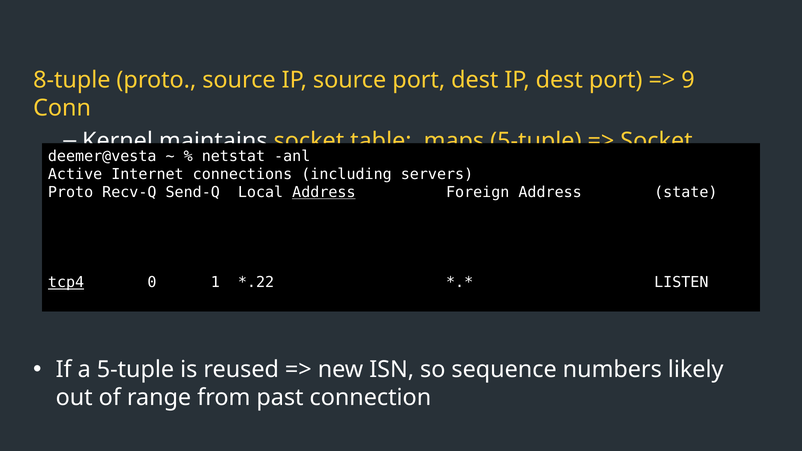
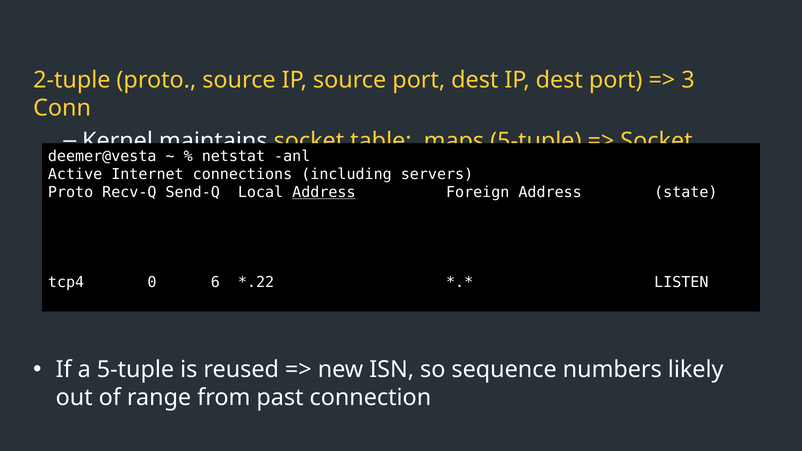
8-tuple: 8-tuple -> 2-tuple
9: 9 -> 3
tcp4 underline: present -> none
1: 1 -> 6
